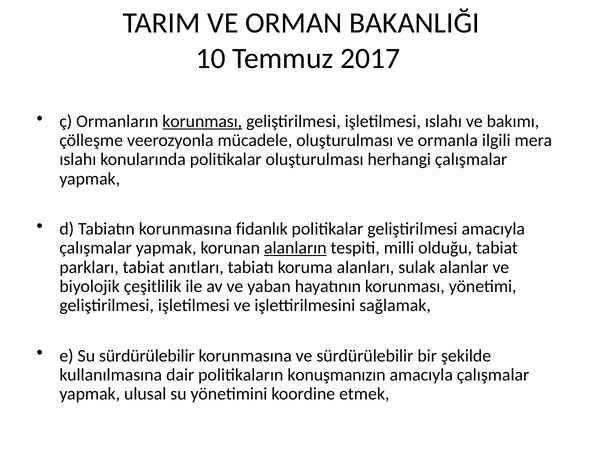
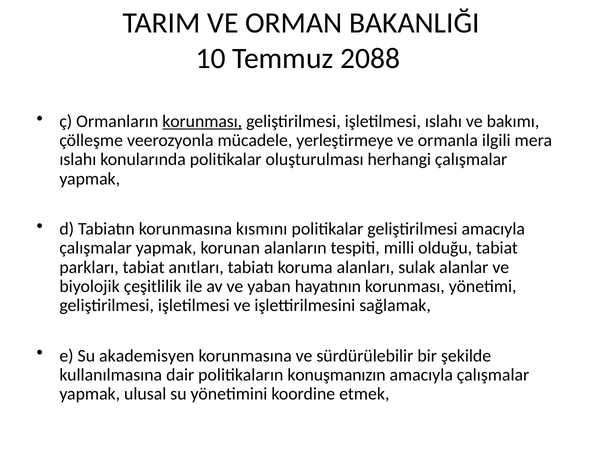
2017: 2017 -> 2088
mücadele oluşturulması: oluşturulması -> yerleştirmeye
fidanlık: fidanlık -> kısmını
alanların underline: present -> none
Su sürdürülebilir: sürdürülebilir -> akademisyen
